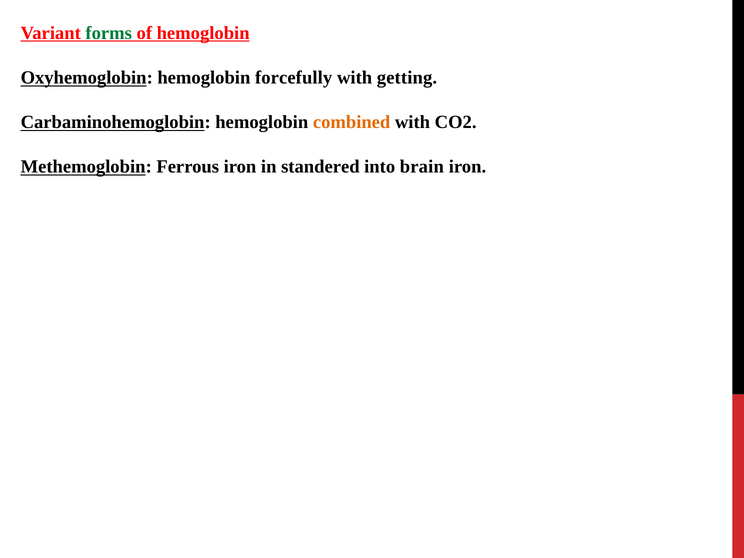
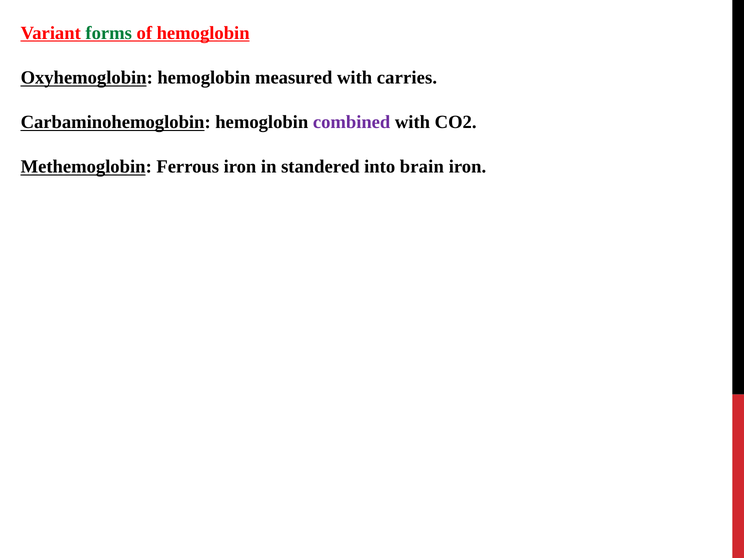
forcefully: forcefully -> measured
getting: getting -> carries
combined colour: orange -> purple
